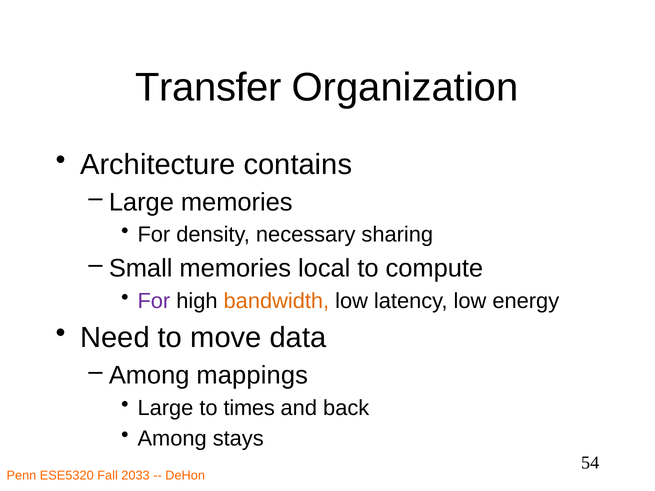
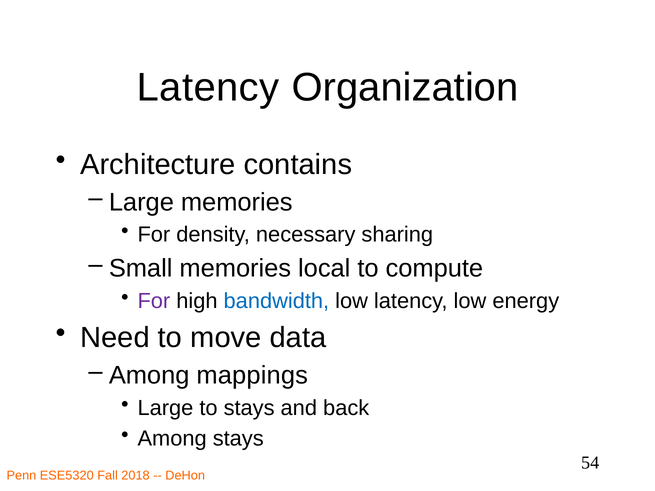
Transfer at (208, 87): Transfer -> Latency
bandwidth colour: orange -> blue
to times: times -> stays
2033: 2033 -> 2018
